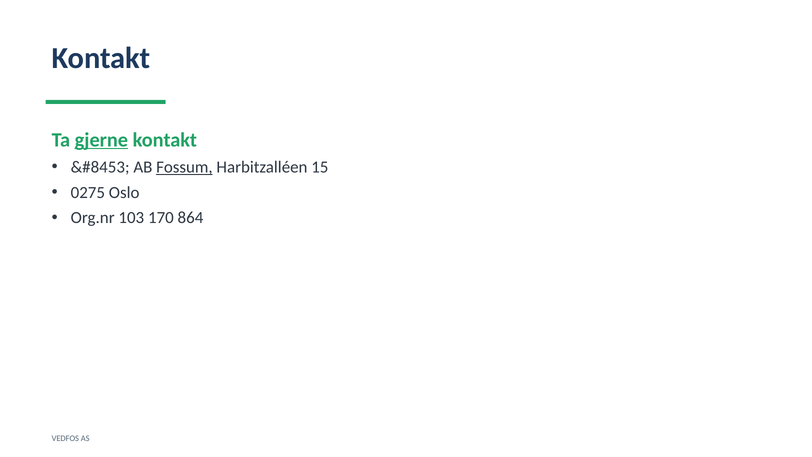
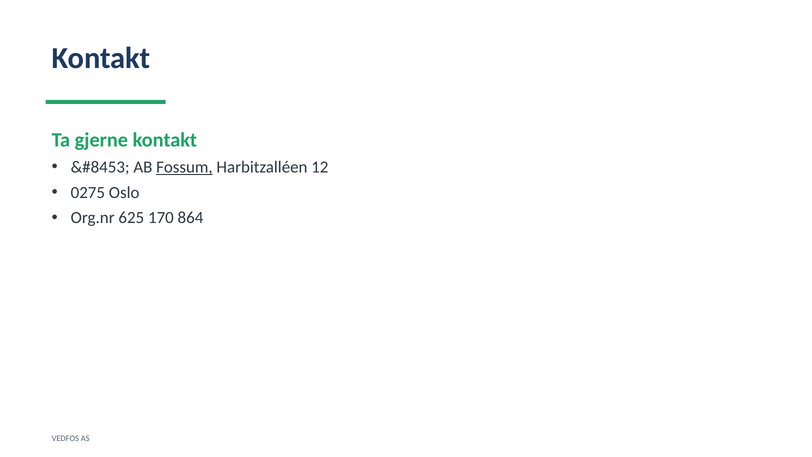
gjerne underline: present -> none
15: 15 -> 12
103: 103 -> 625
